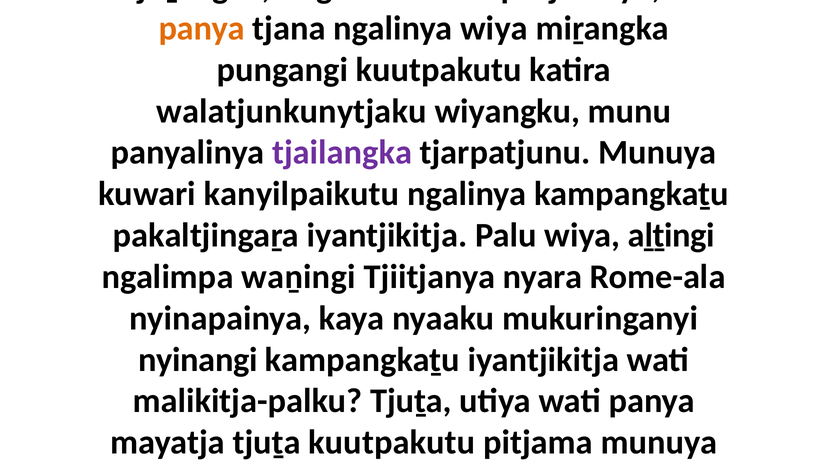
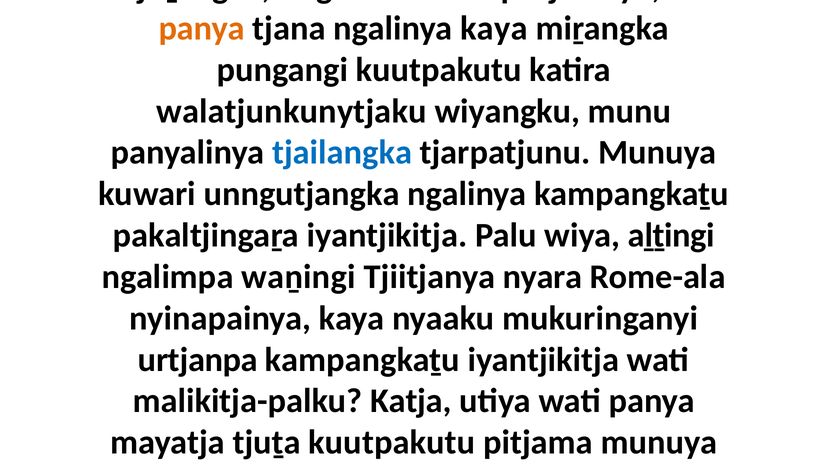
ngalinya wiya: wiya -> kaya
tjailangka colour: purple -> blue
kanyilpaikutu: kanyilpaikutu -> unngutjangka
nyinangi: nyinangi -> urtjanpa
malikitja-palku Tjuṯa: Tjuṯa -> Katja
